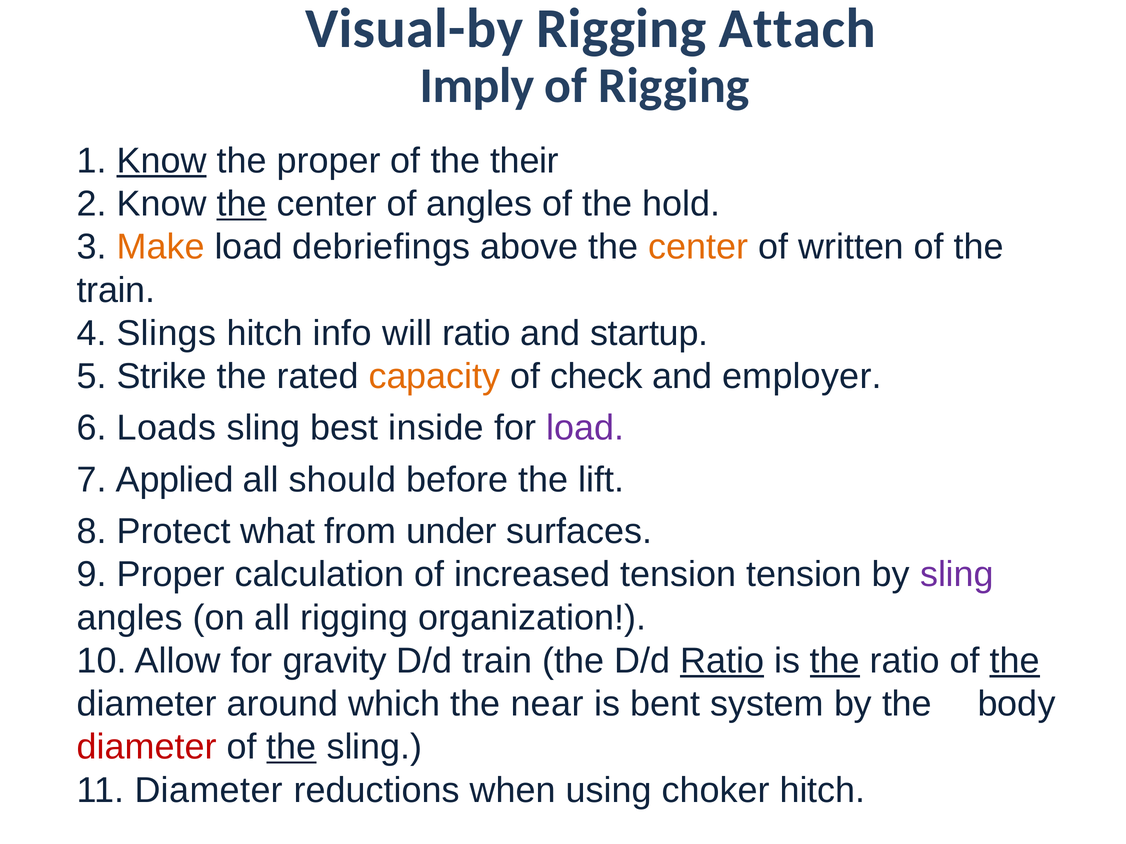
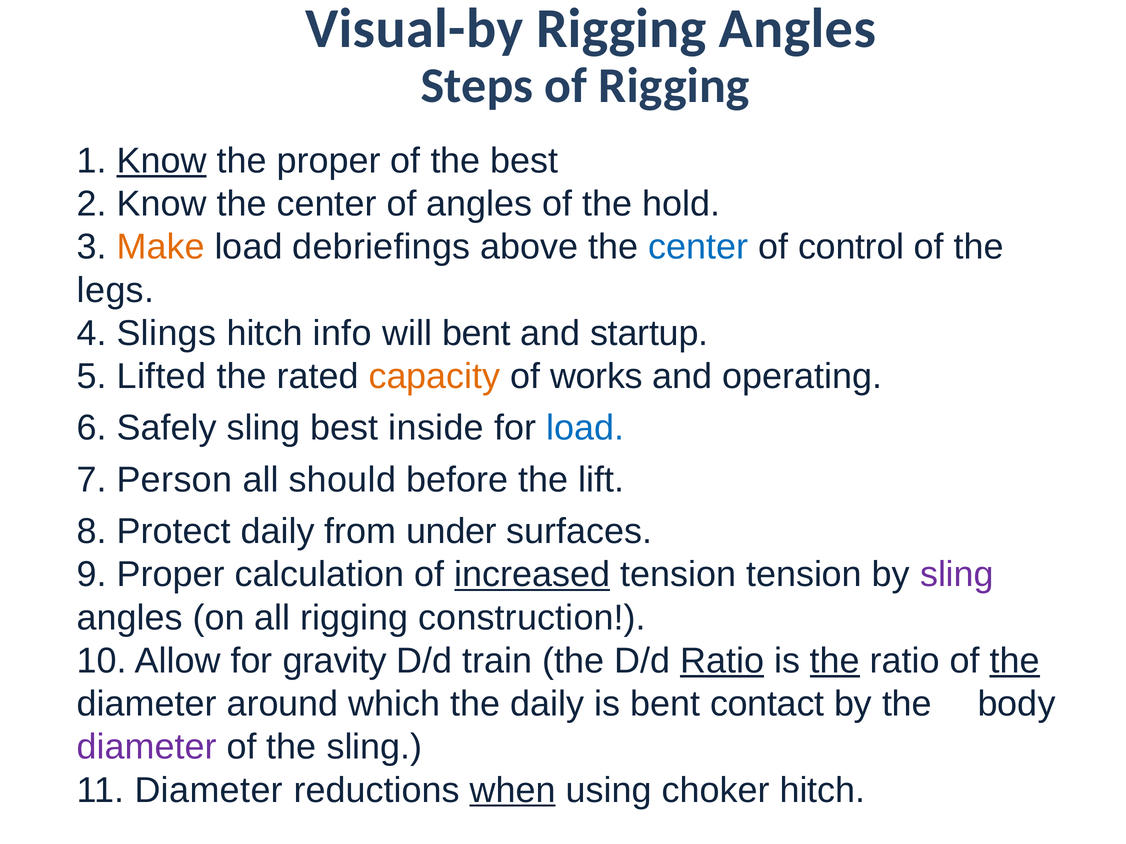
Rigging Attach: Attach -> Angles
Imply: Imply -> Steps
the their: their -> best
the at (242, 204) underline: present -> none
center at (698, 247) colour: orange -> blue
written: written -> control
train at (116, 290): train -> legs
will ratio: ratio -> bent
Strike: Strike -> Lifted
check: check -> works
employer: employer -> operating
Loads: Loads -> Safely
load at (585, 428) colour: purple -> blue
Applied: Applied -> Person
Protect what: what -> daily
increased underline: none -> present
organization: organization -> construction
the near: near -> daily
system: system -> contact
diameter at (147, 747) colour: red -> purple
the at (291, 747) underline: present -> none
when underline: none -> present
